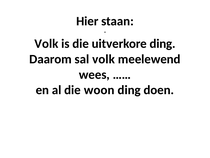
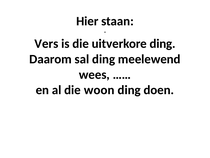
Volk at (46, 44): Volk -> Vers
sal volk: volk -> ding
